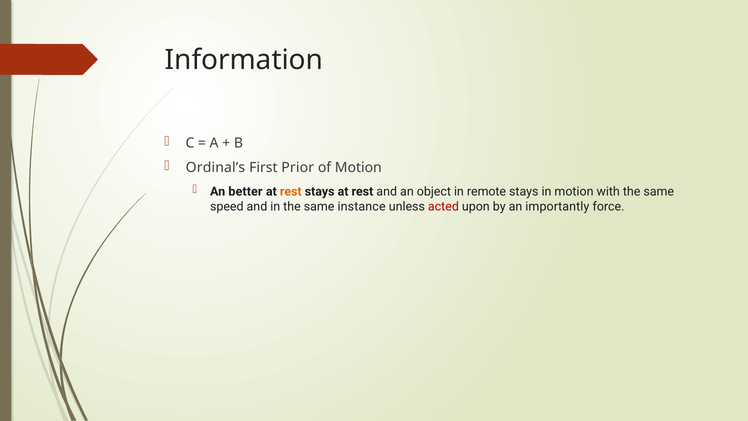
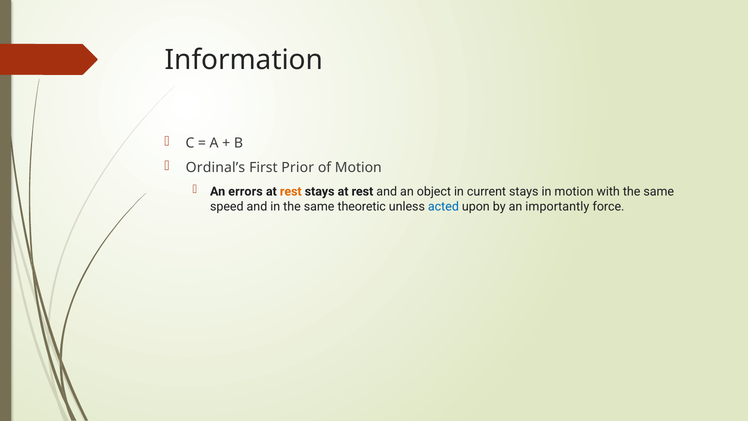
better: better -> errors
remote: remote -> current
instance: instance -> theoretic
acted colour: red -> blue
